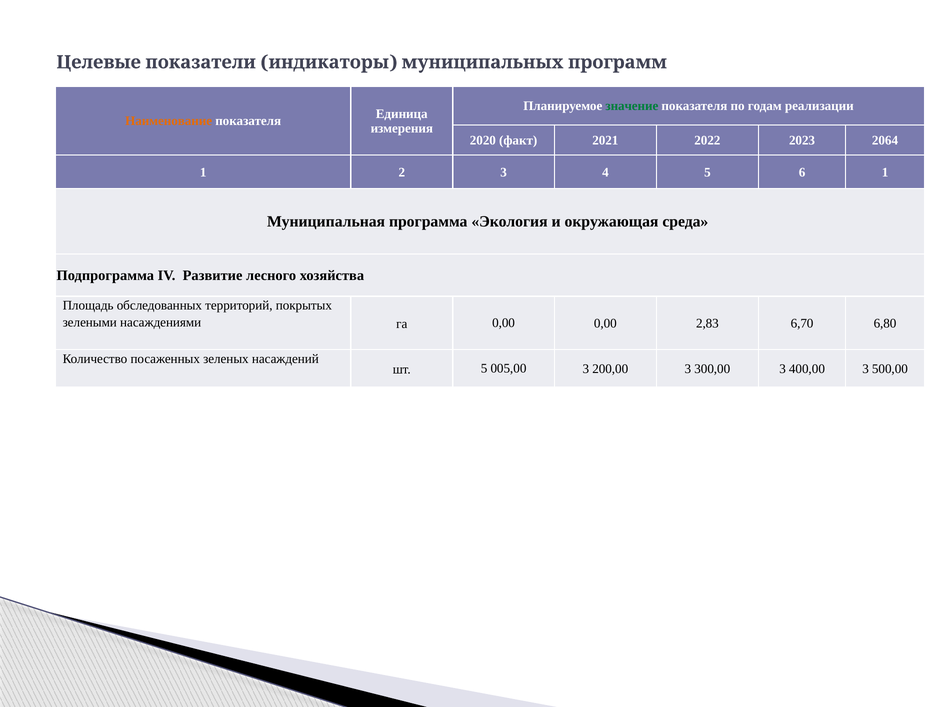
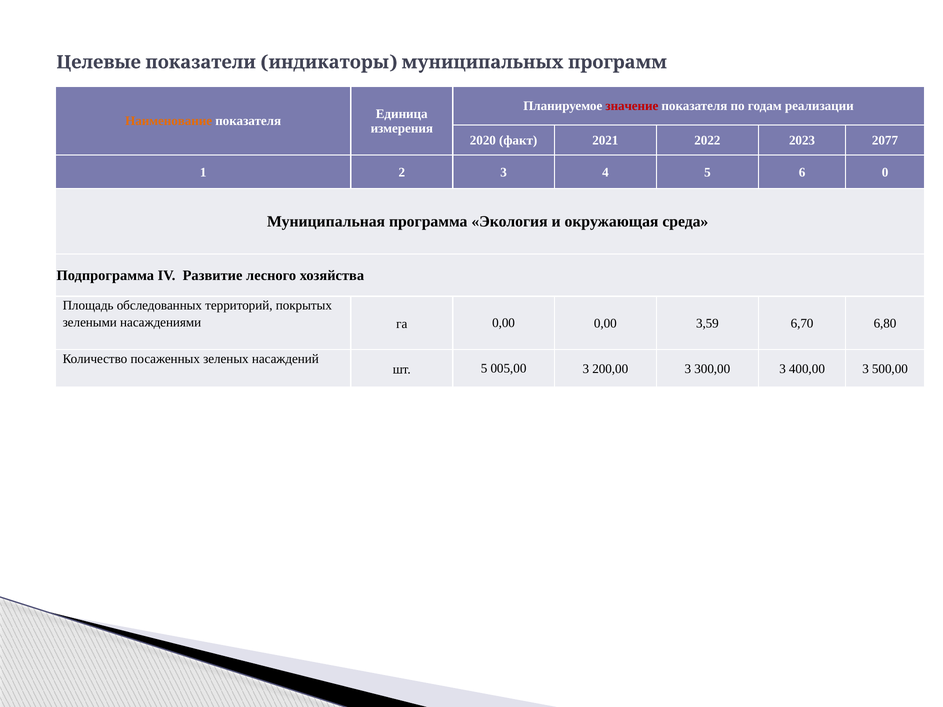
значение colour: green -> red
2064: 2064 -> 2077
6 1: 1 -> 0
2,83: 2,83 -> 3,59
